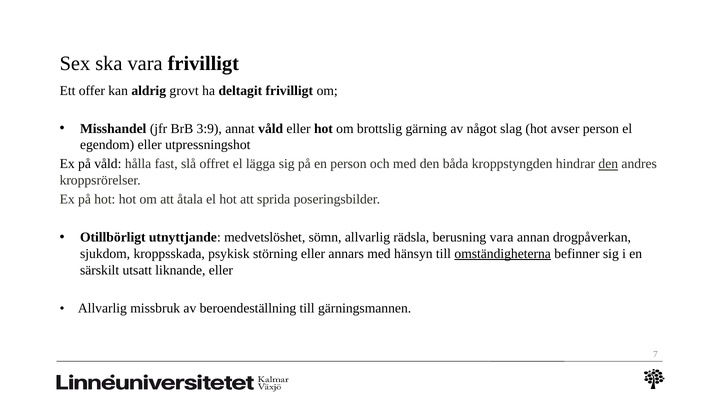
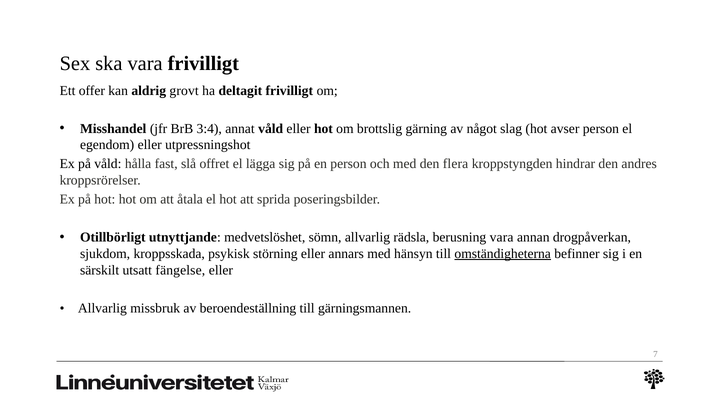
3:9: 3:9 -> 3:4
båda: båda -> flera
den at (608, 164) underline: present -> none
liknande: liknande -> fängelse
